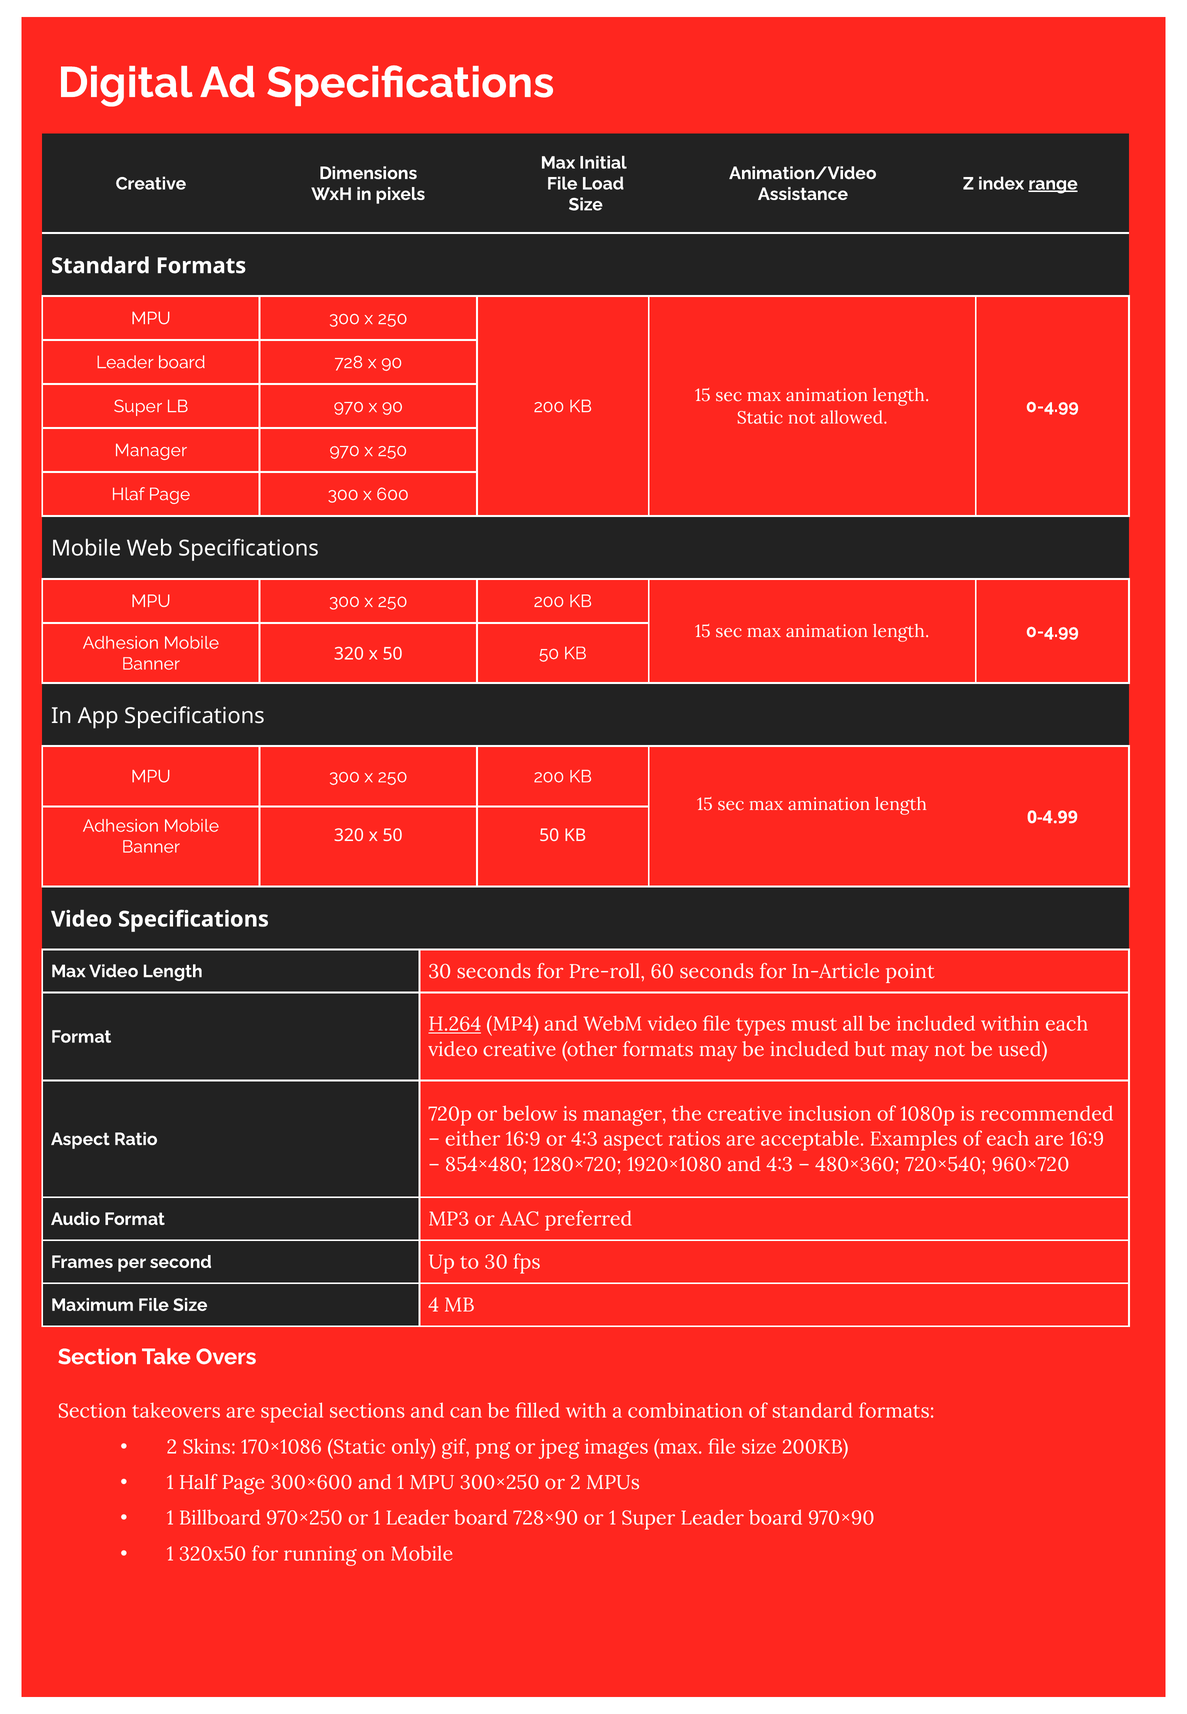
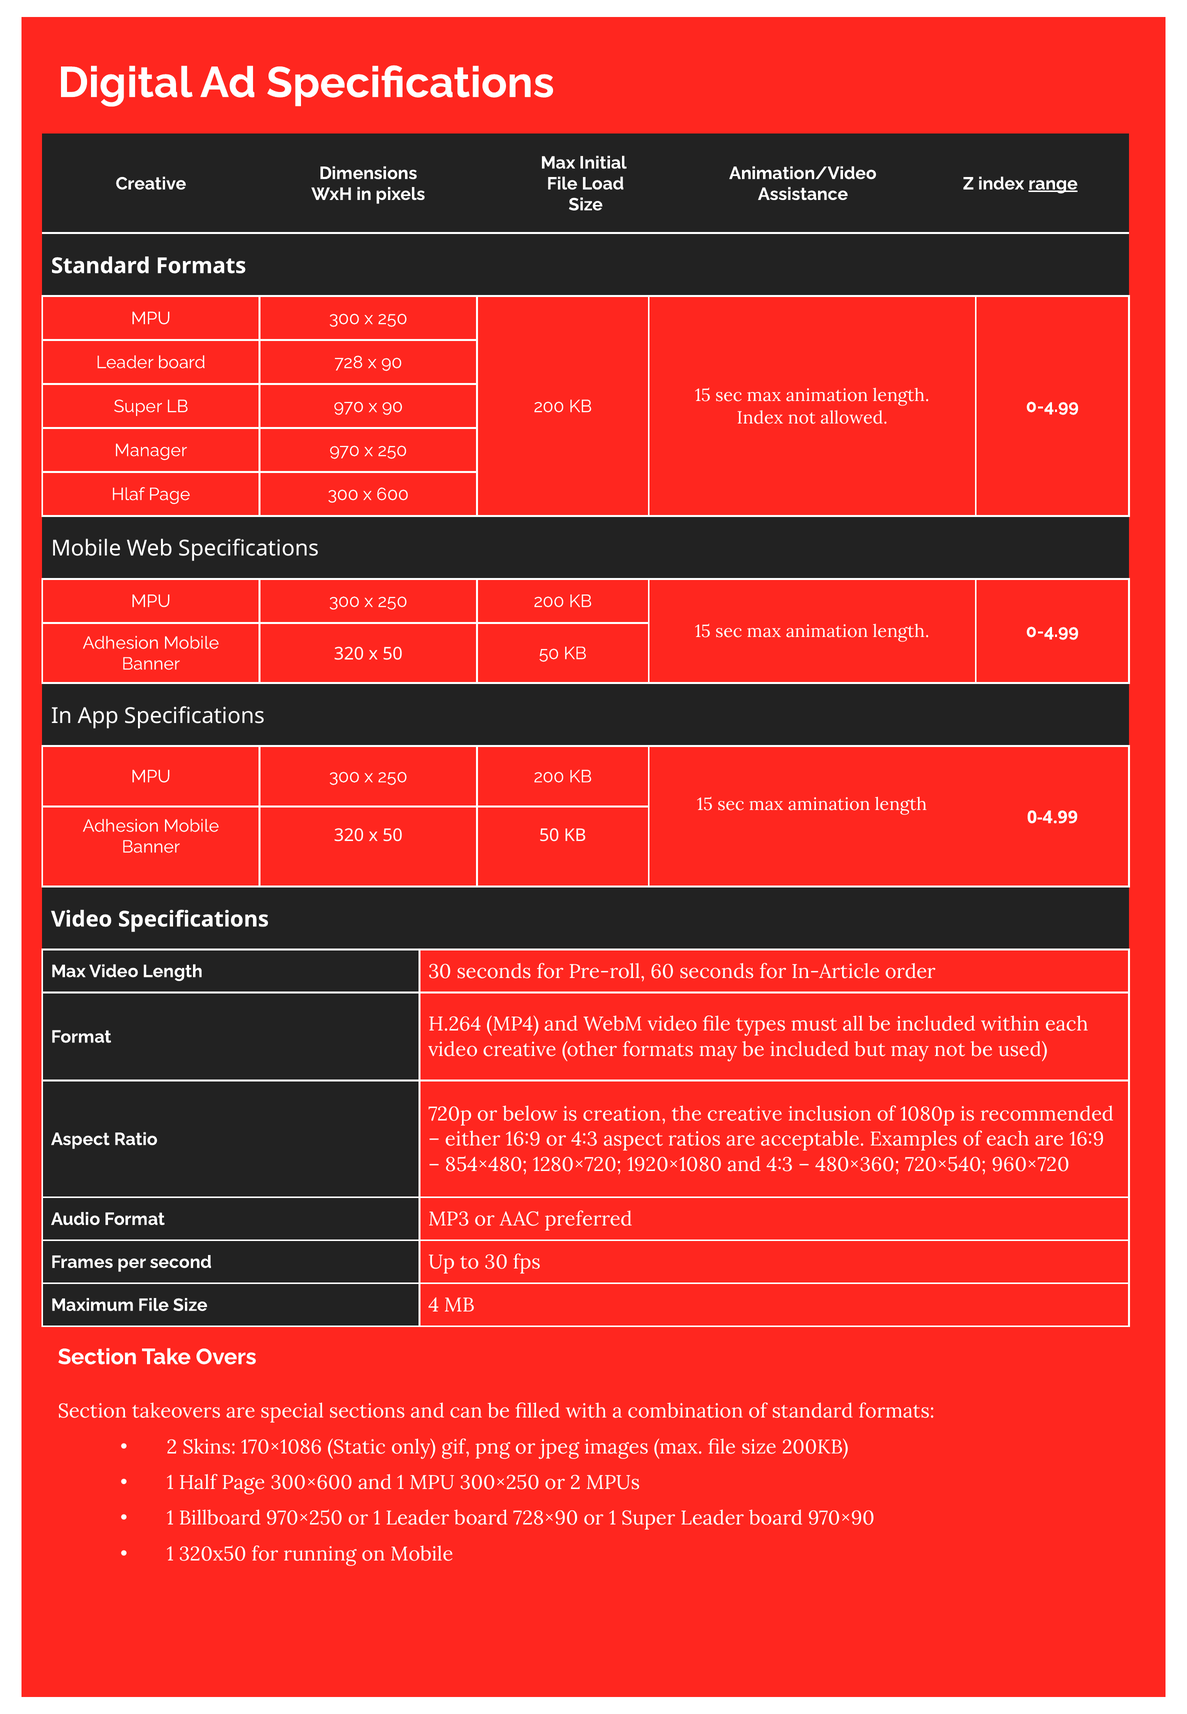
Static at (760, 418): Static -> Index
point: point -> order
H.264 underline: present -> none
is manager: manager -> creation
